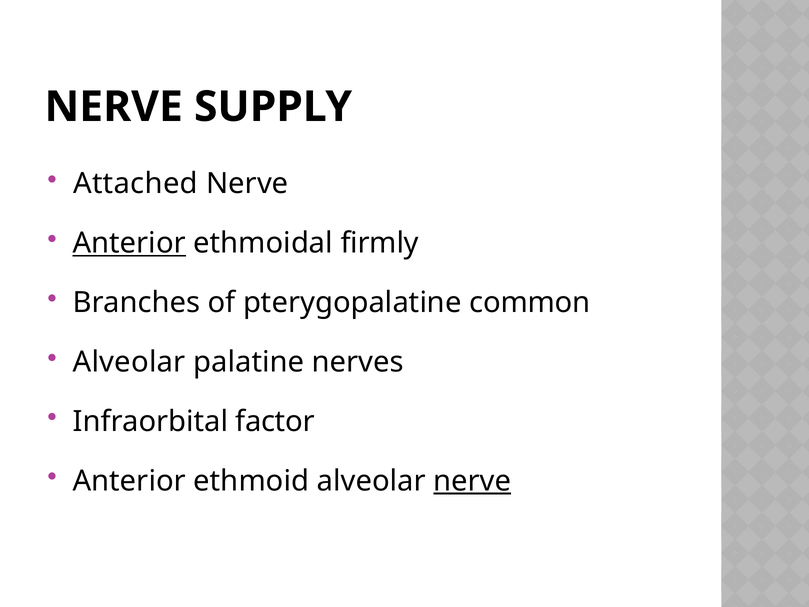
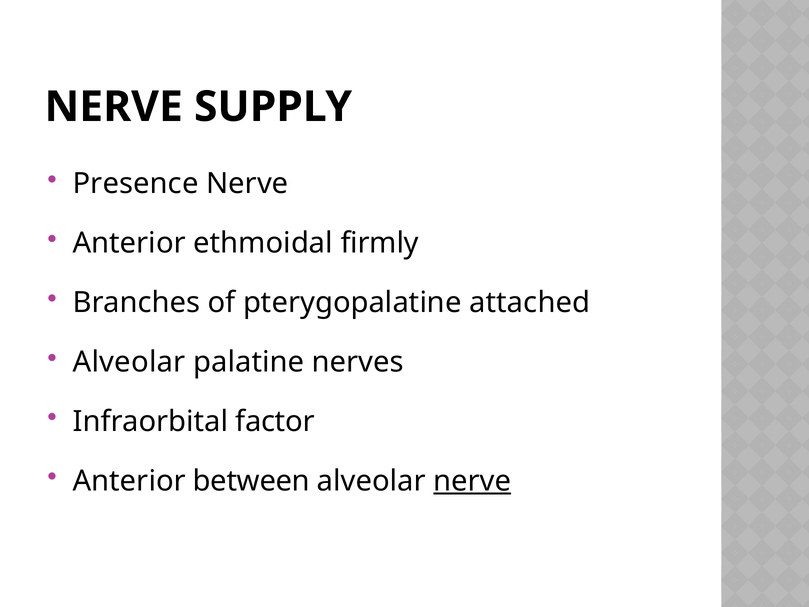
Attached: Attached -> Presence
Anterior at (129, 243) underline: present -> none
common: common -> attached
ethmoid: ethmoid -> between
